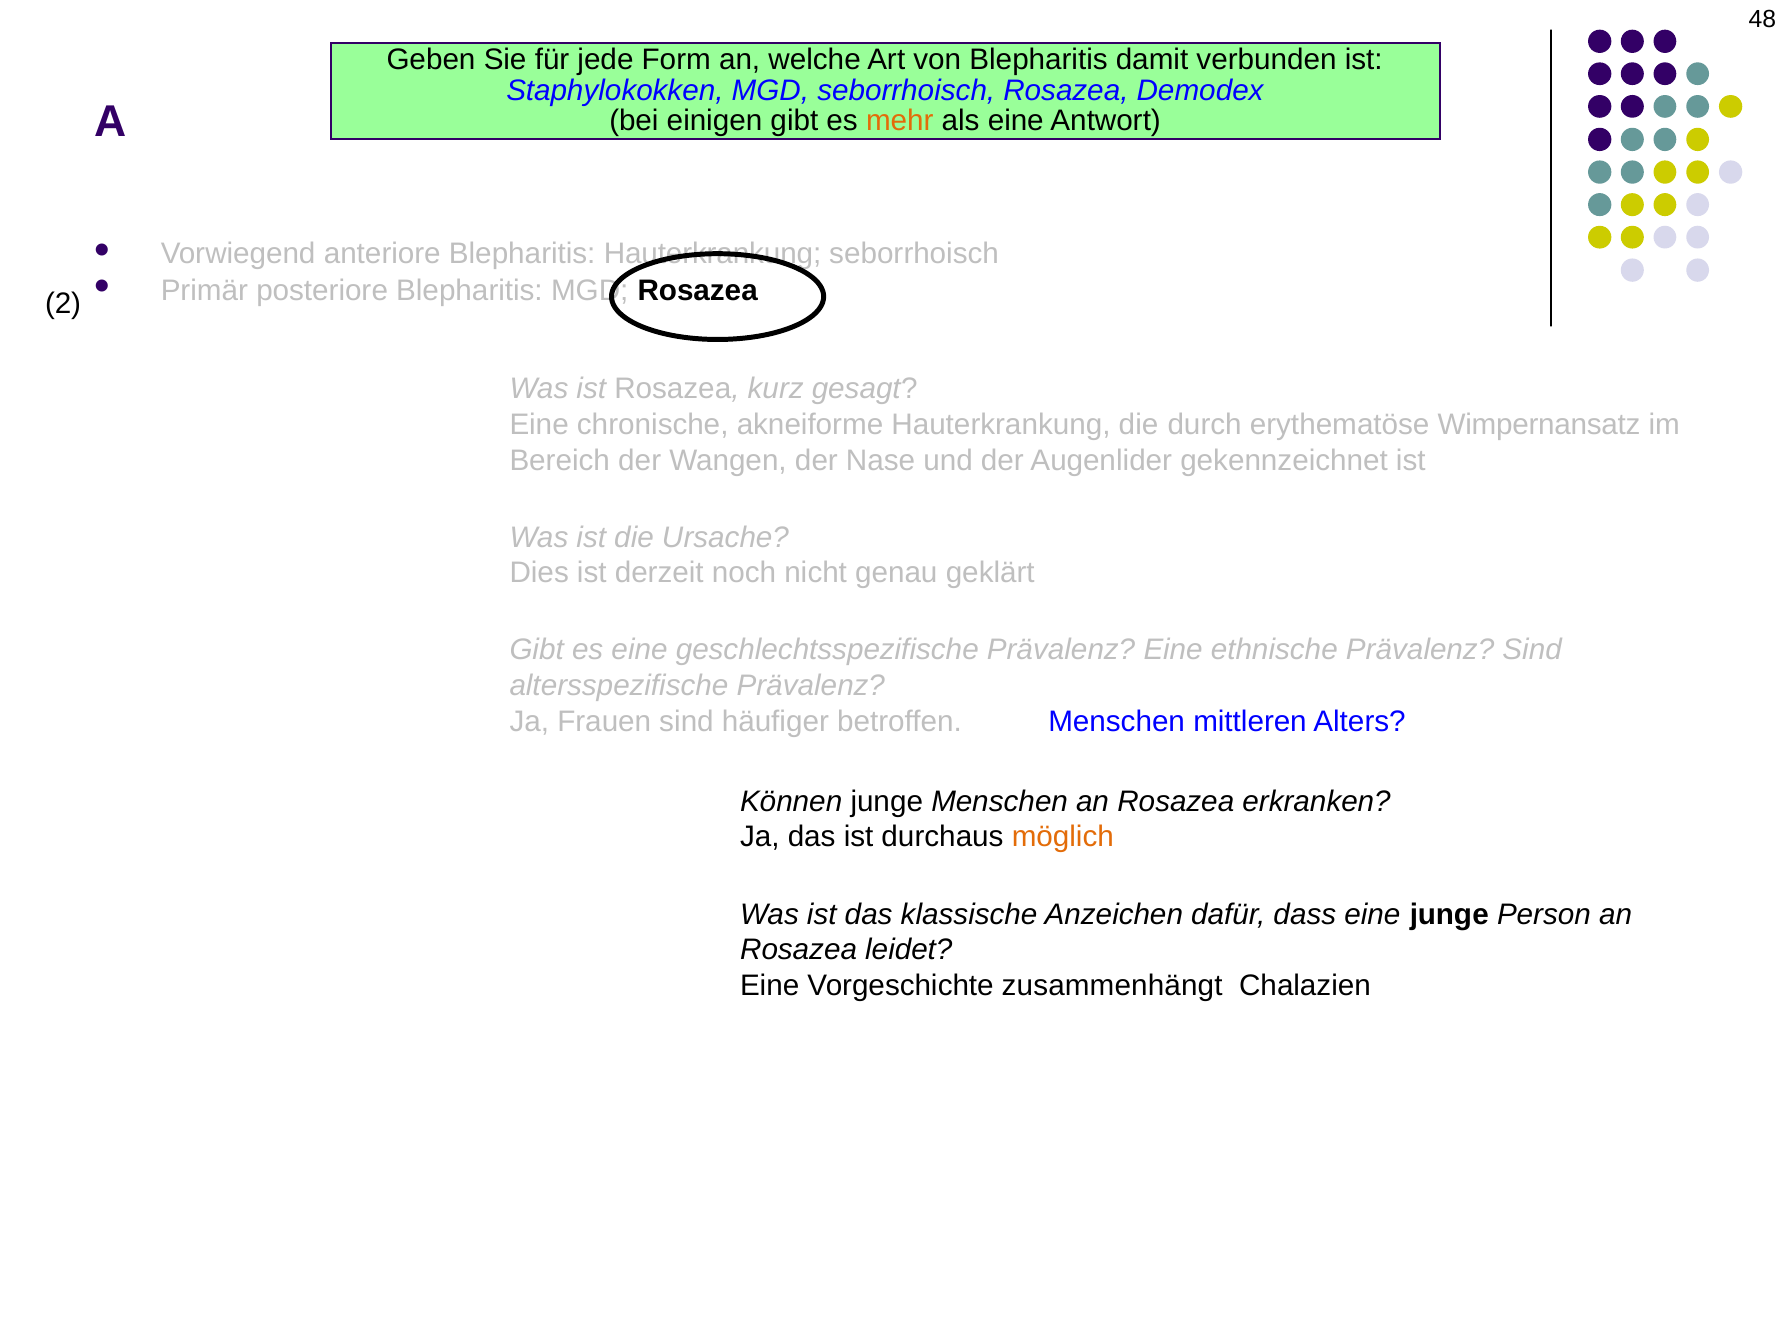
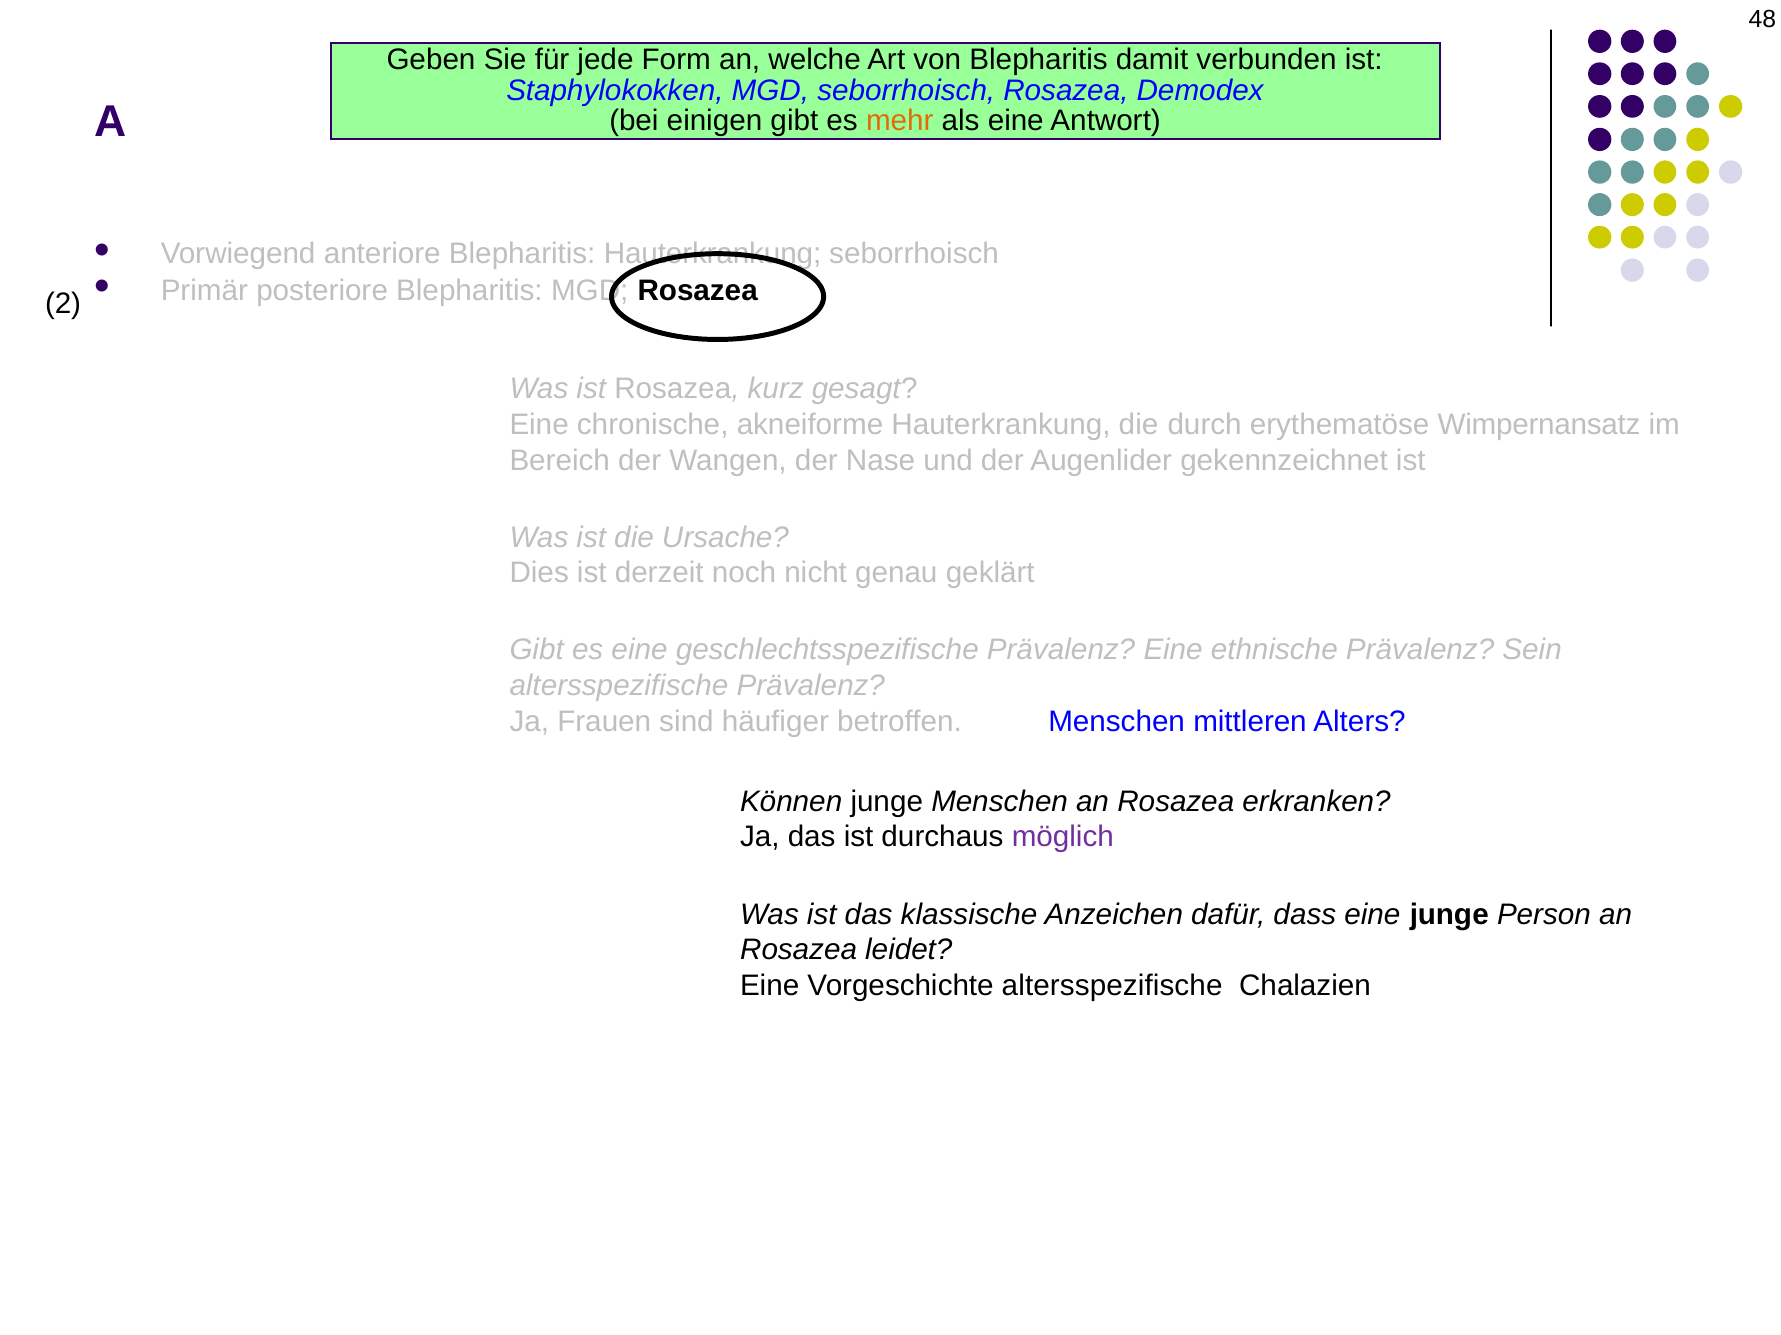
Prävalenz Sind: Sind -> Sein
möglich colour: orange -> purple
Vorgeschichte zusammenhängt: zusammenhängt -> altersspezifische
